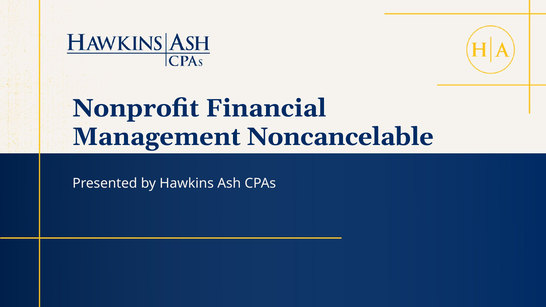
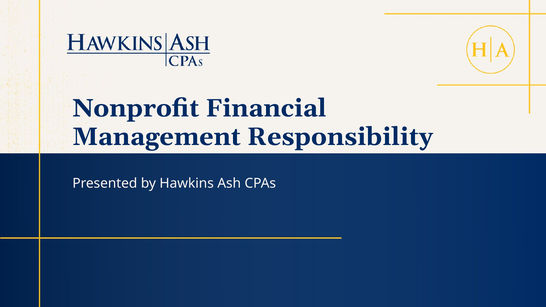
Noncancelable: Noncancelable -> Responsibility
